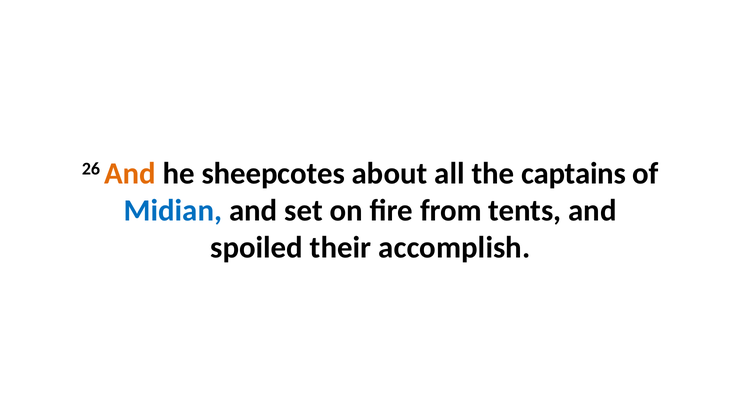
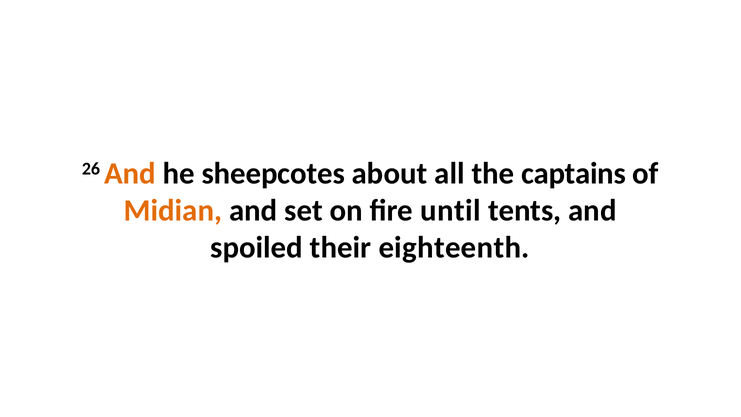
Midian colour: blue -> orange
from: from -> until
accomplish: accomplish -> eighteenth
